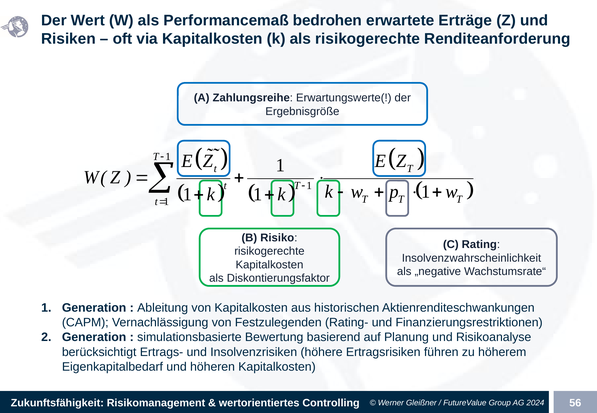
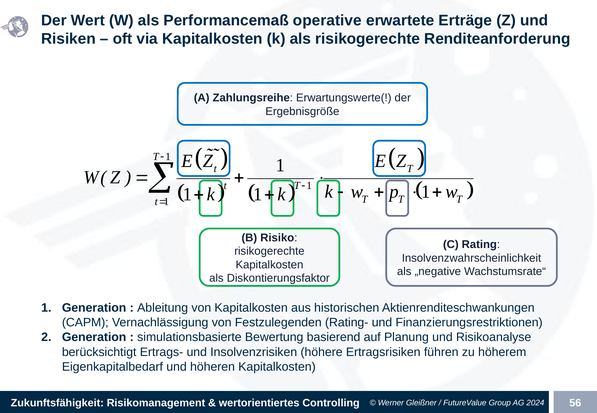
bedrohen: bedrohen -> operative
